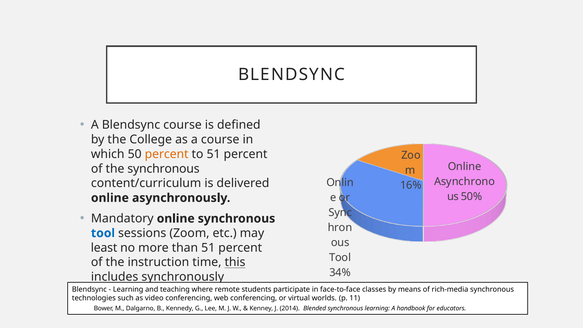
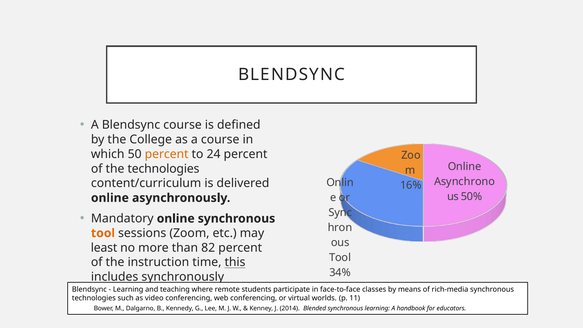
to 51: 51 -> 24
the synchronous: synchronous -> technologies
tool at (103, 233) colour: blue -> orange
than 51: 51 -> 82
